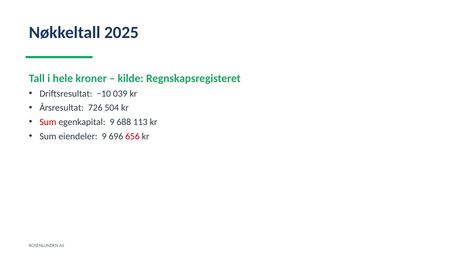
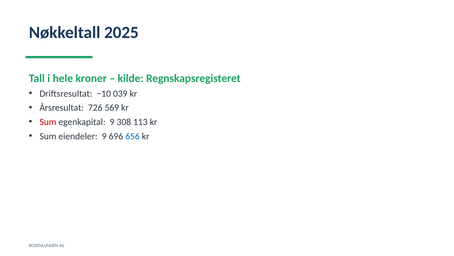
504: 504 -> 569
688: 688 -> 308
656 colour: red -> blue
